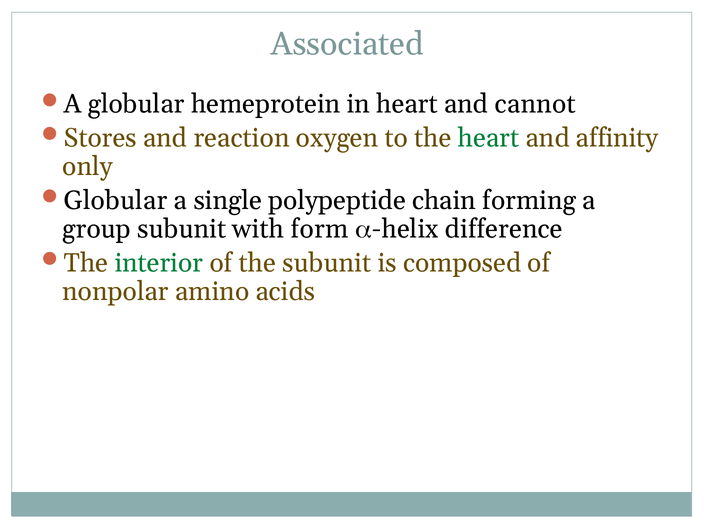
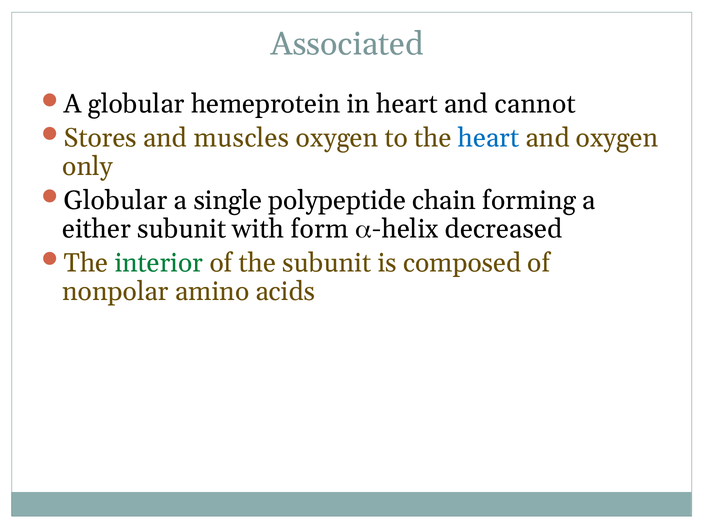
reaction: reaction -> muscles
heart at (489, 138) colour: green -> blue
and affinity: affinity -> oxygen
group: group -> either
difference: difference -> decreased
